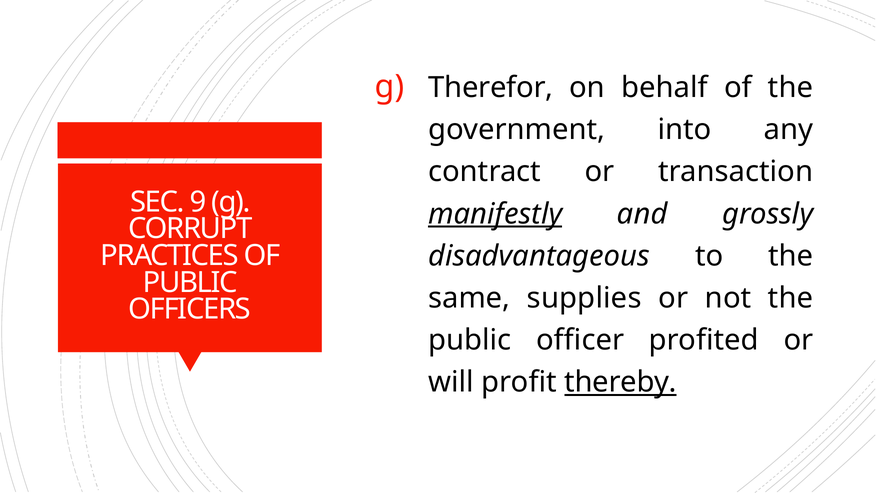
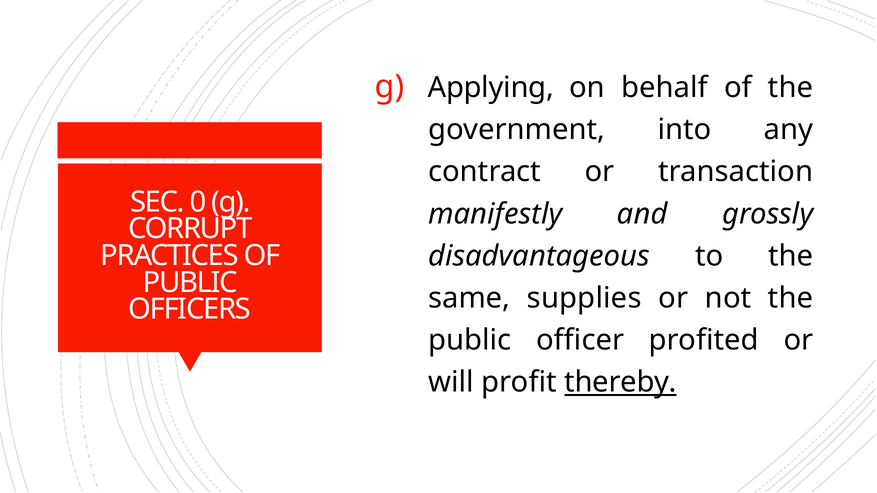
Therefor: Therefor -> Applying
9: 9 -> 0
manifestly underline: present -> none
